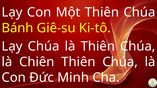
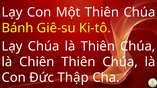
Minh: Minh -> Thập
